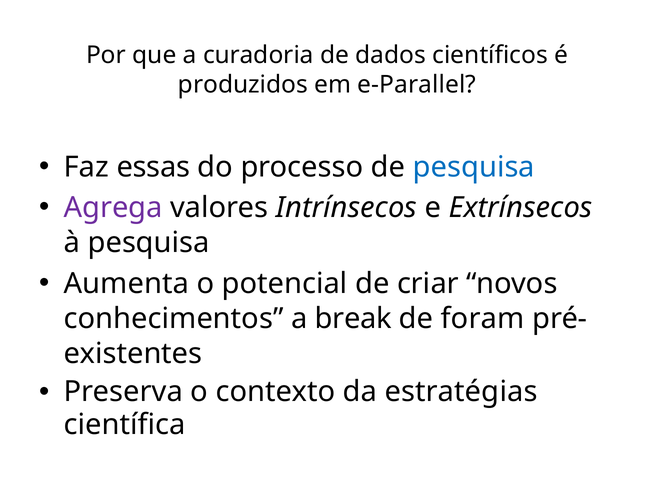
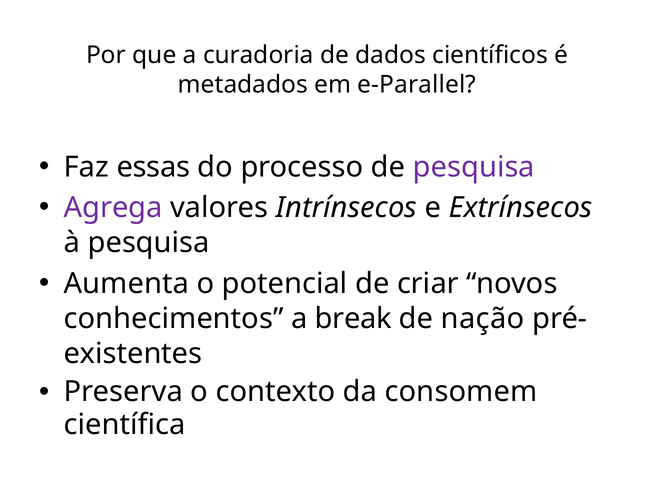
produzidos: produzidos -> metadados
pesquisa at (474, 167) colour: blue -> purple
foram: foram -> nação
estratégias: estratégias -> consomem
